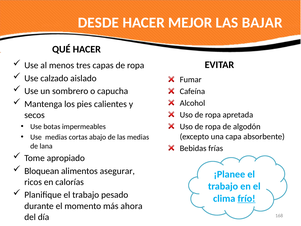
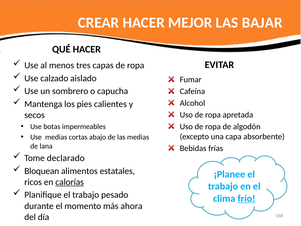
DESDE: DESDE -> CREAR
apropiado: apropiado -> declarado
asegurar: asegurar -> estatales
calorías underline: none -> present
